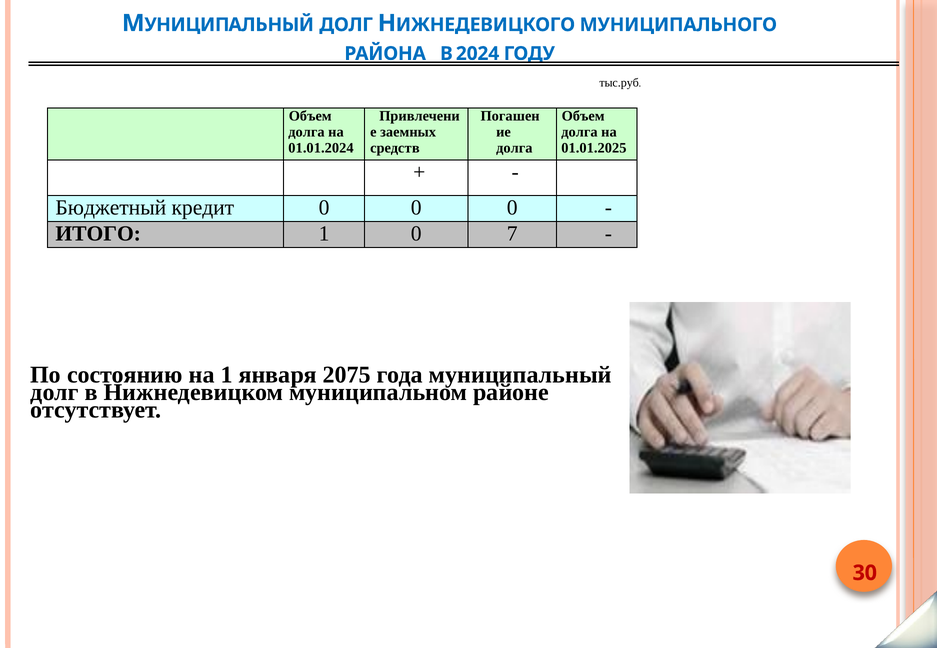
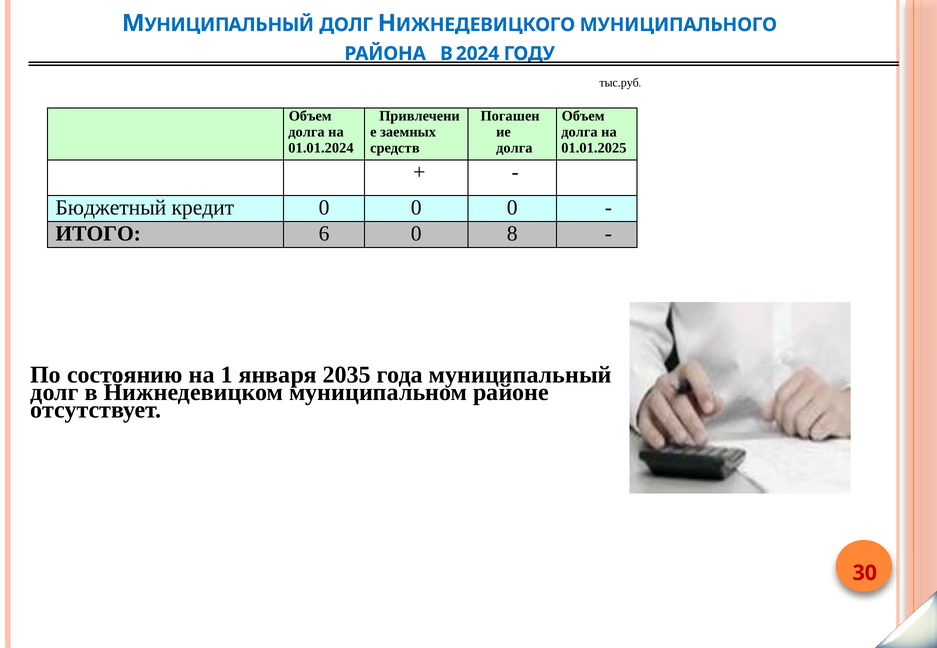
ИТОГО 1: 1 -> 6
7: 7 -> 8
2075: 2075 -> 2035
